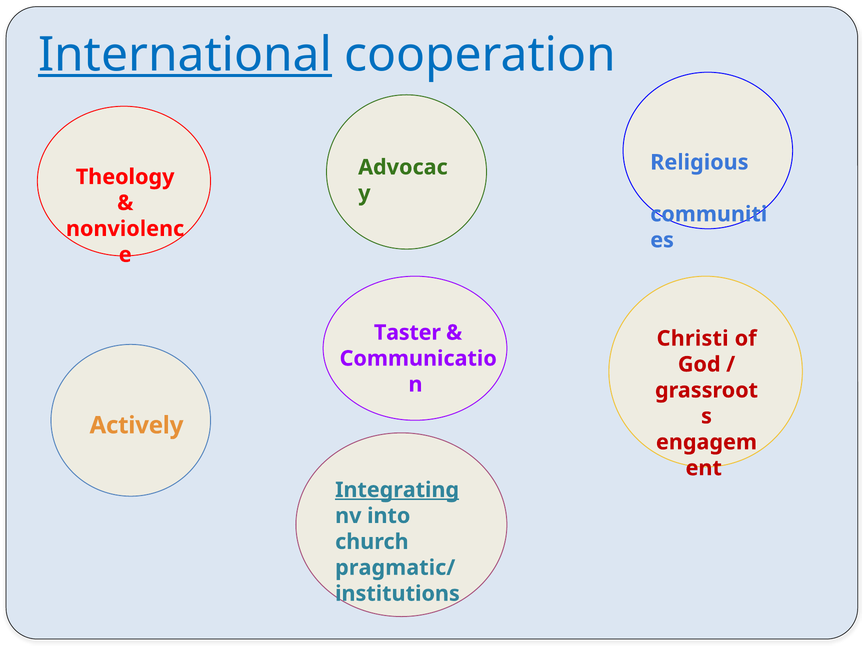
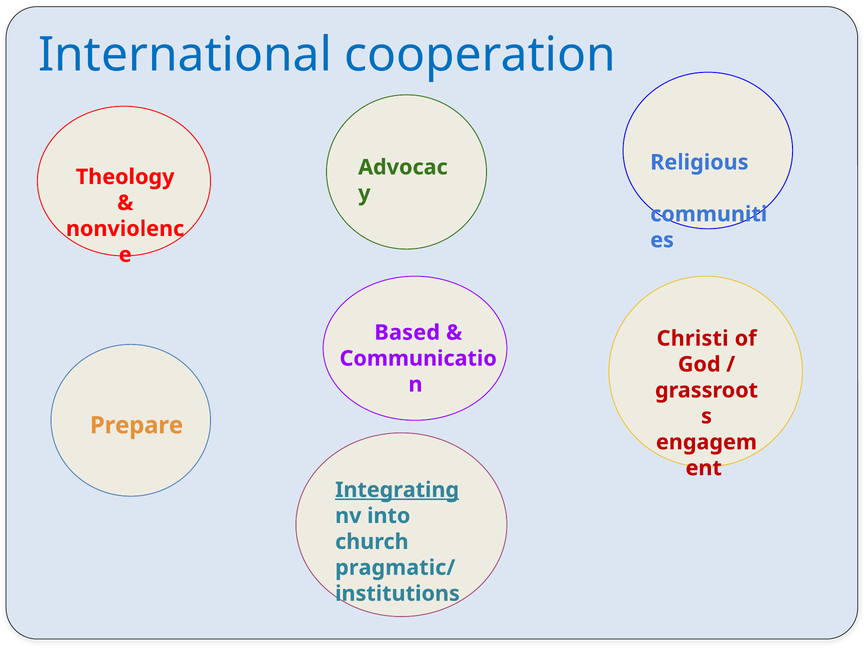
International underline: present -> none
Taster: Taster -> Based
Actively: Actively -> Prepare
